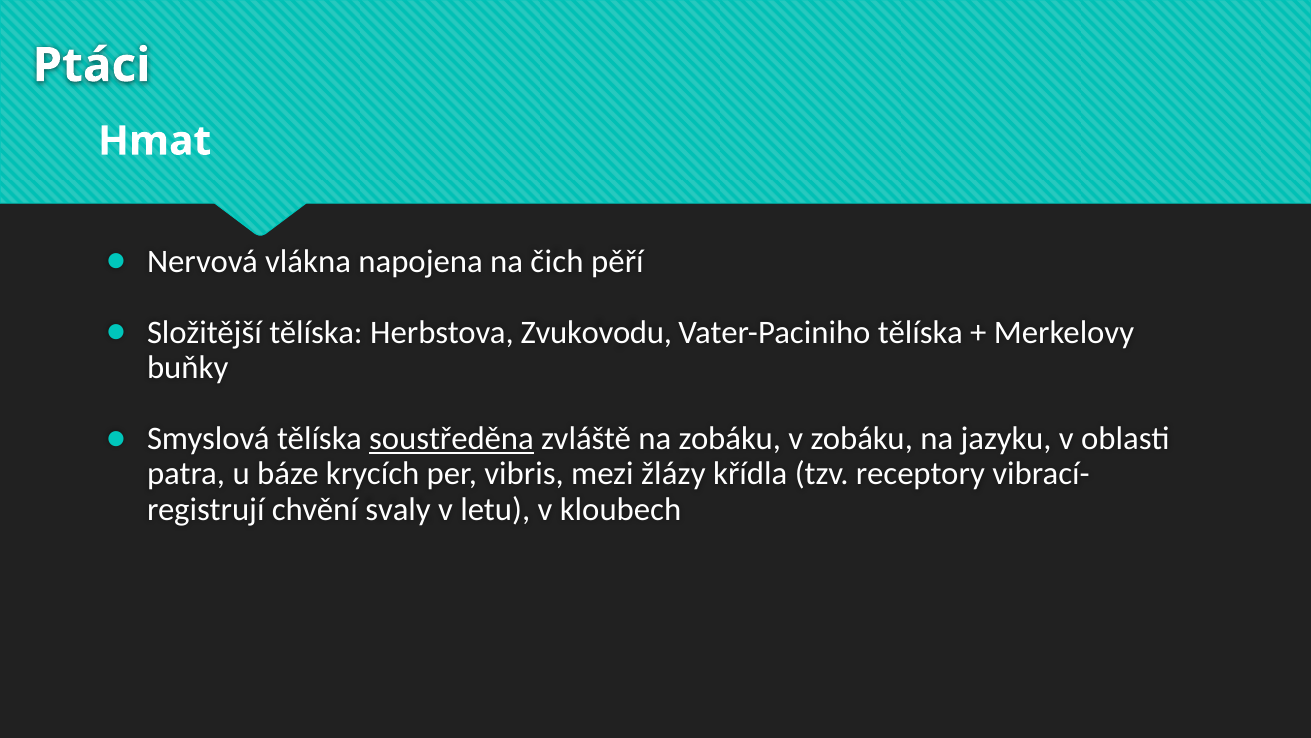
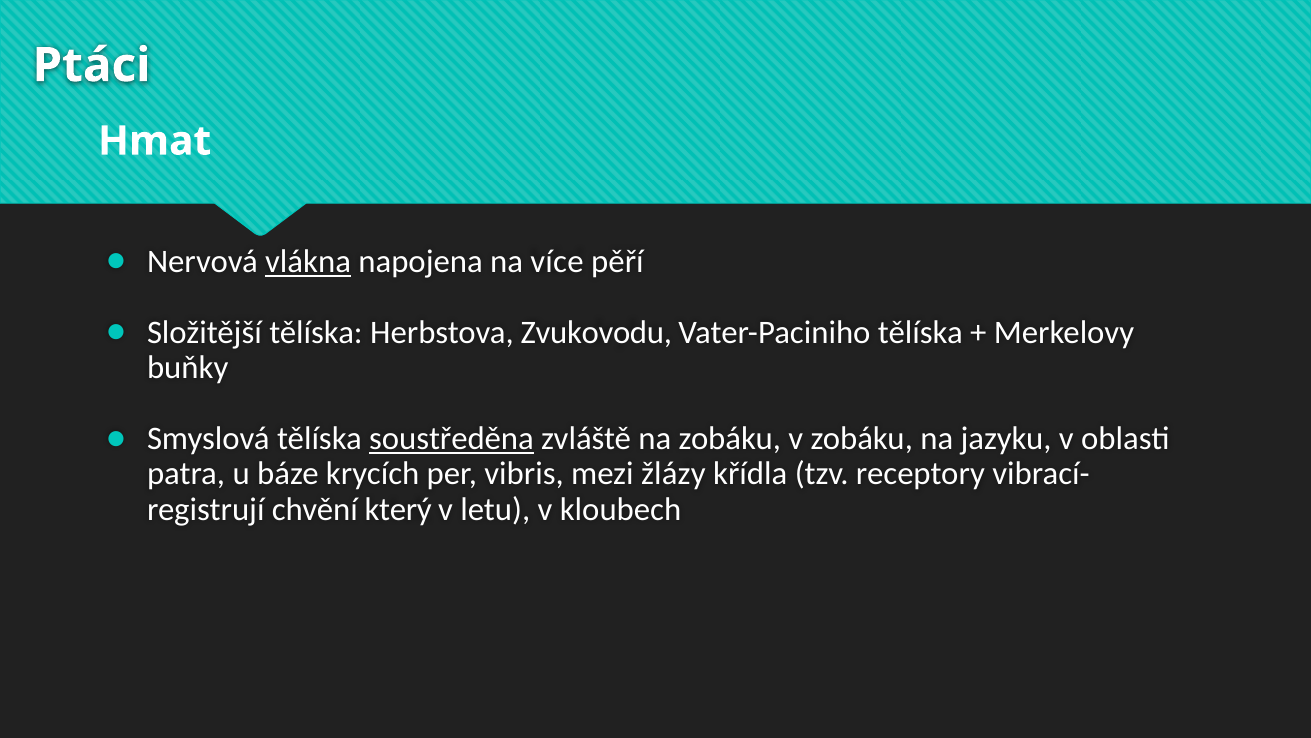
vlákna underline: none -> present
čich: čich -> více
svaly: svaly -> který
